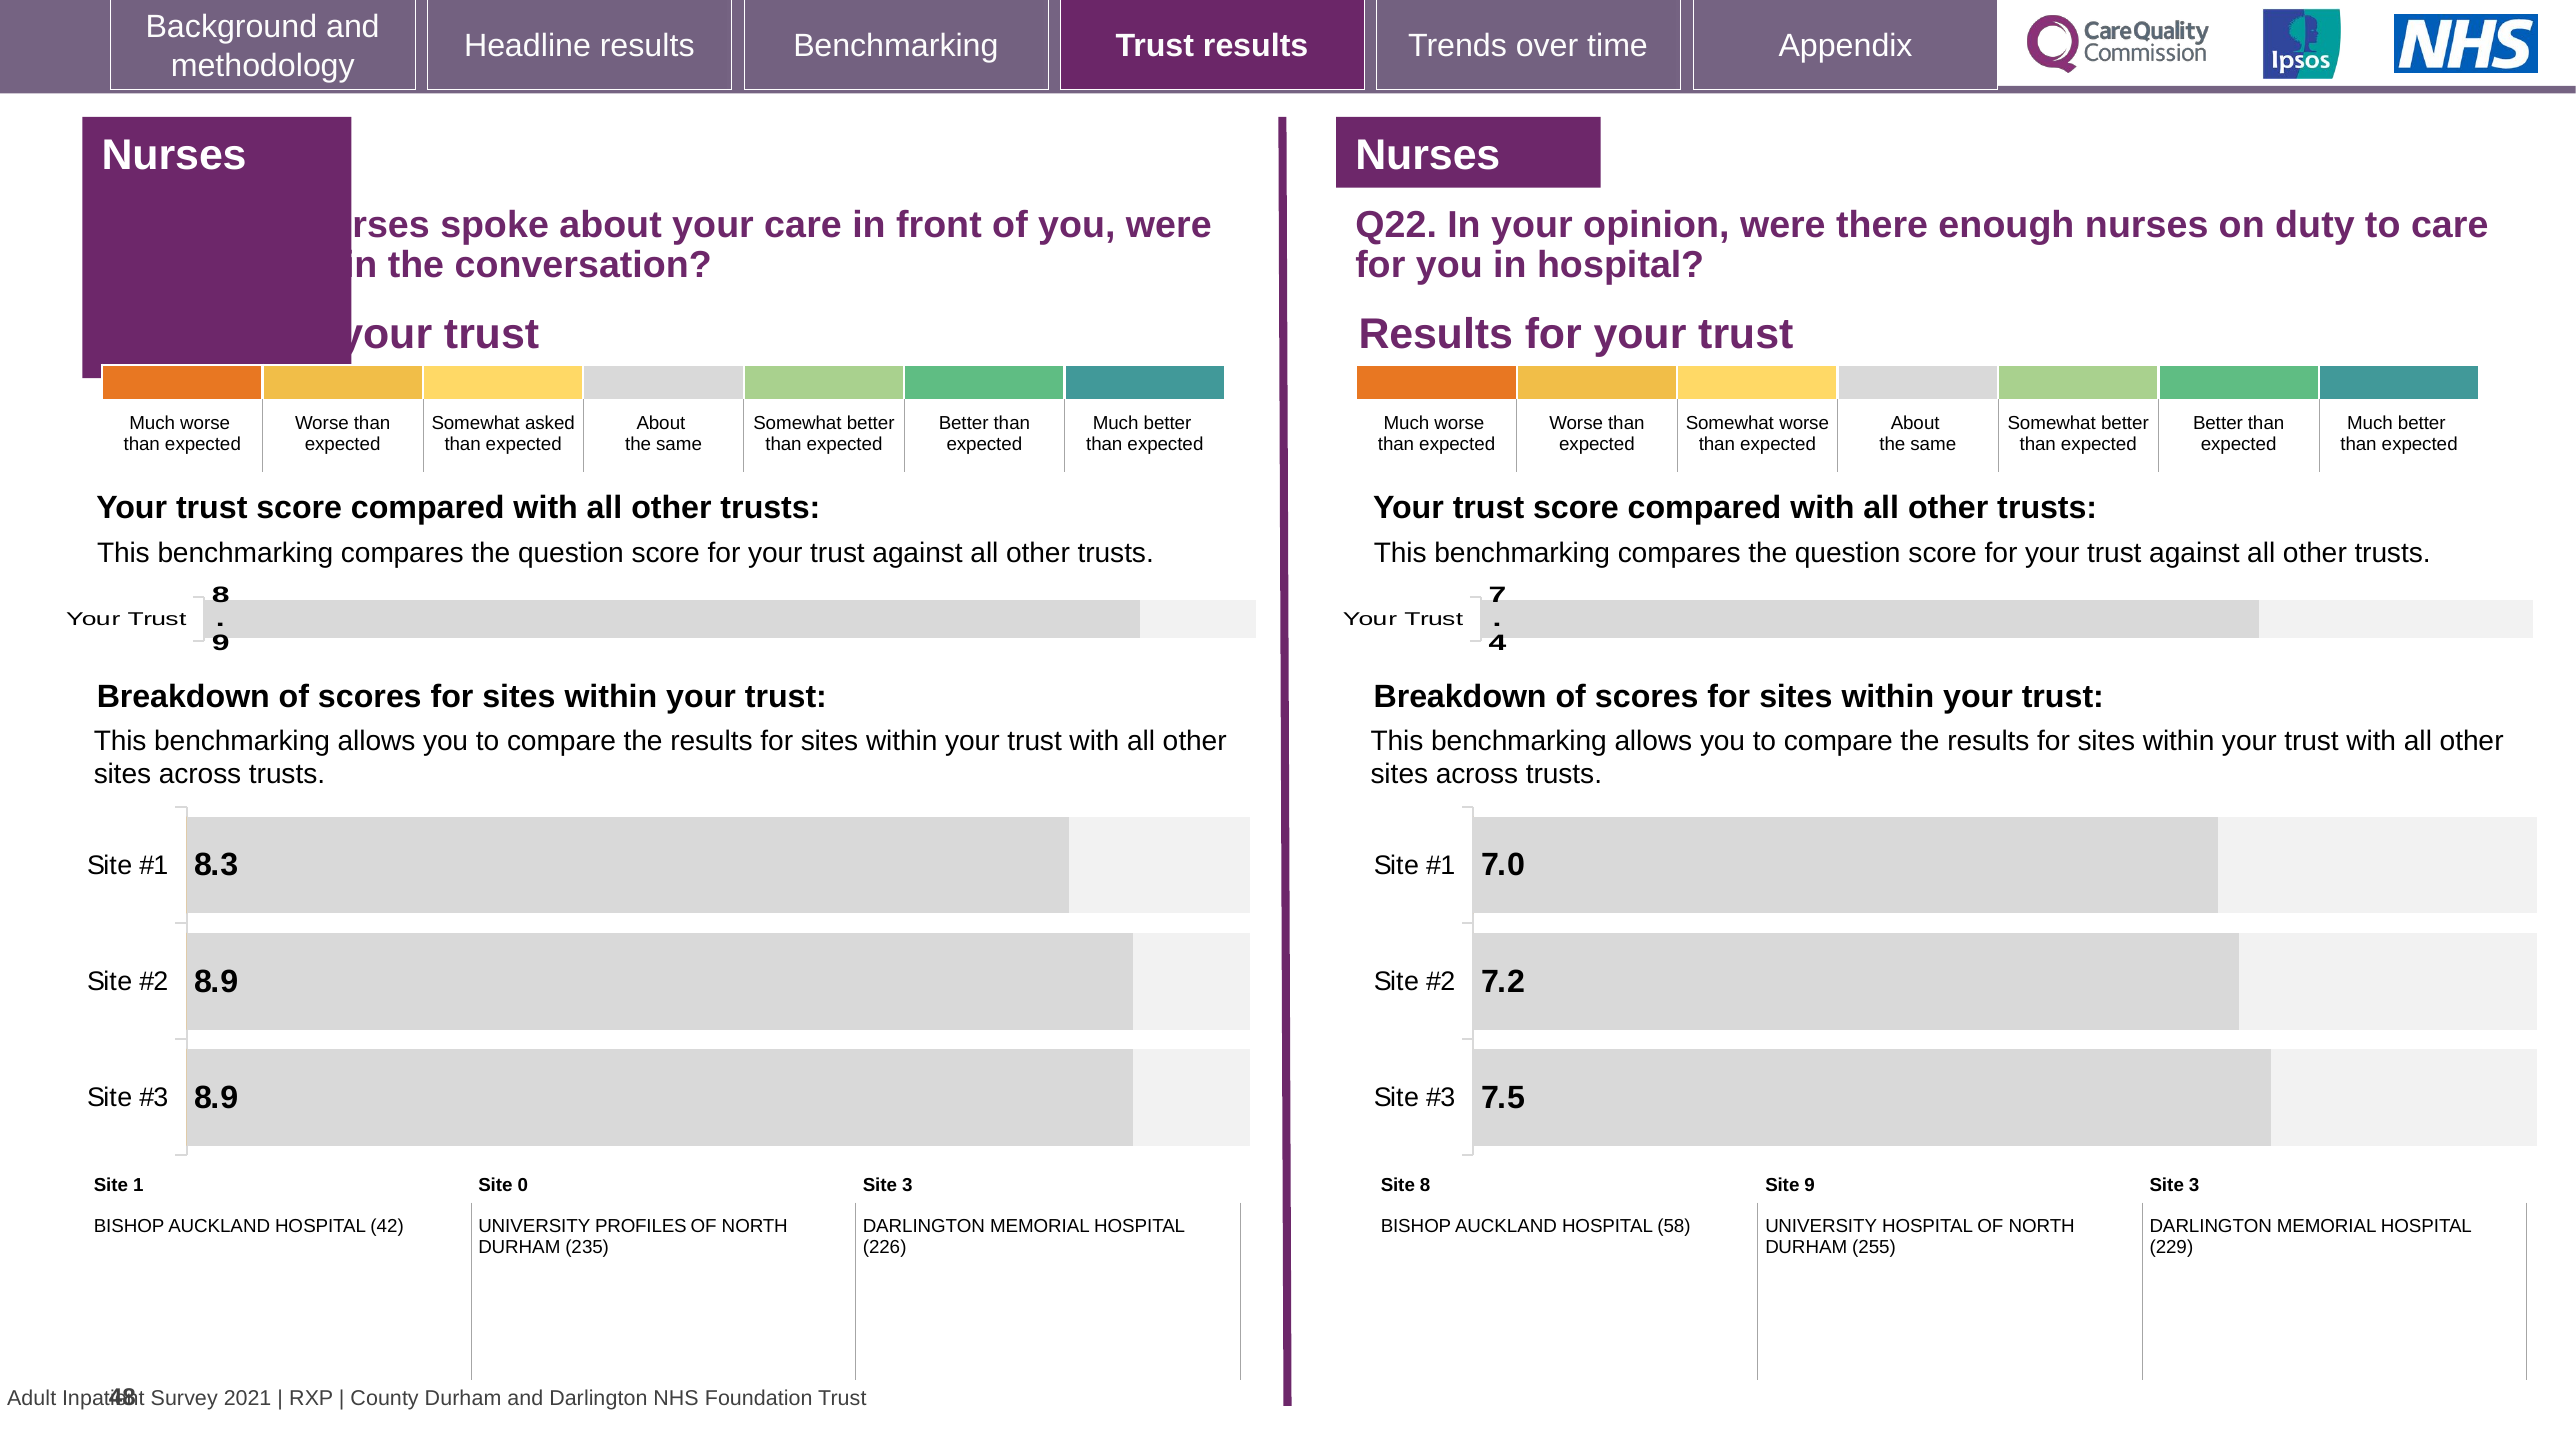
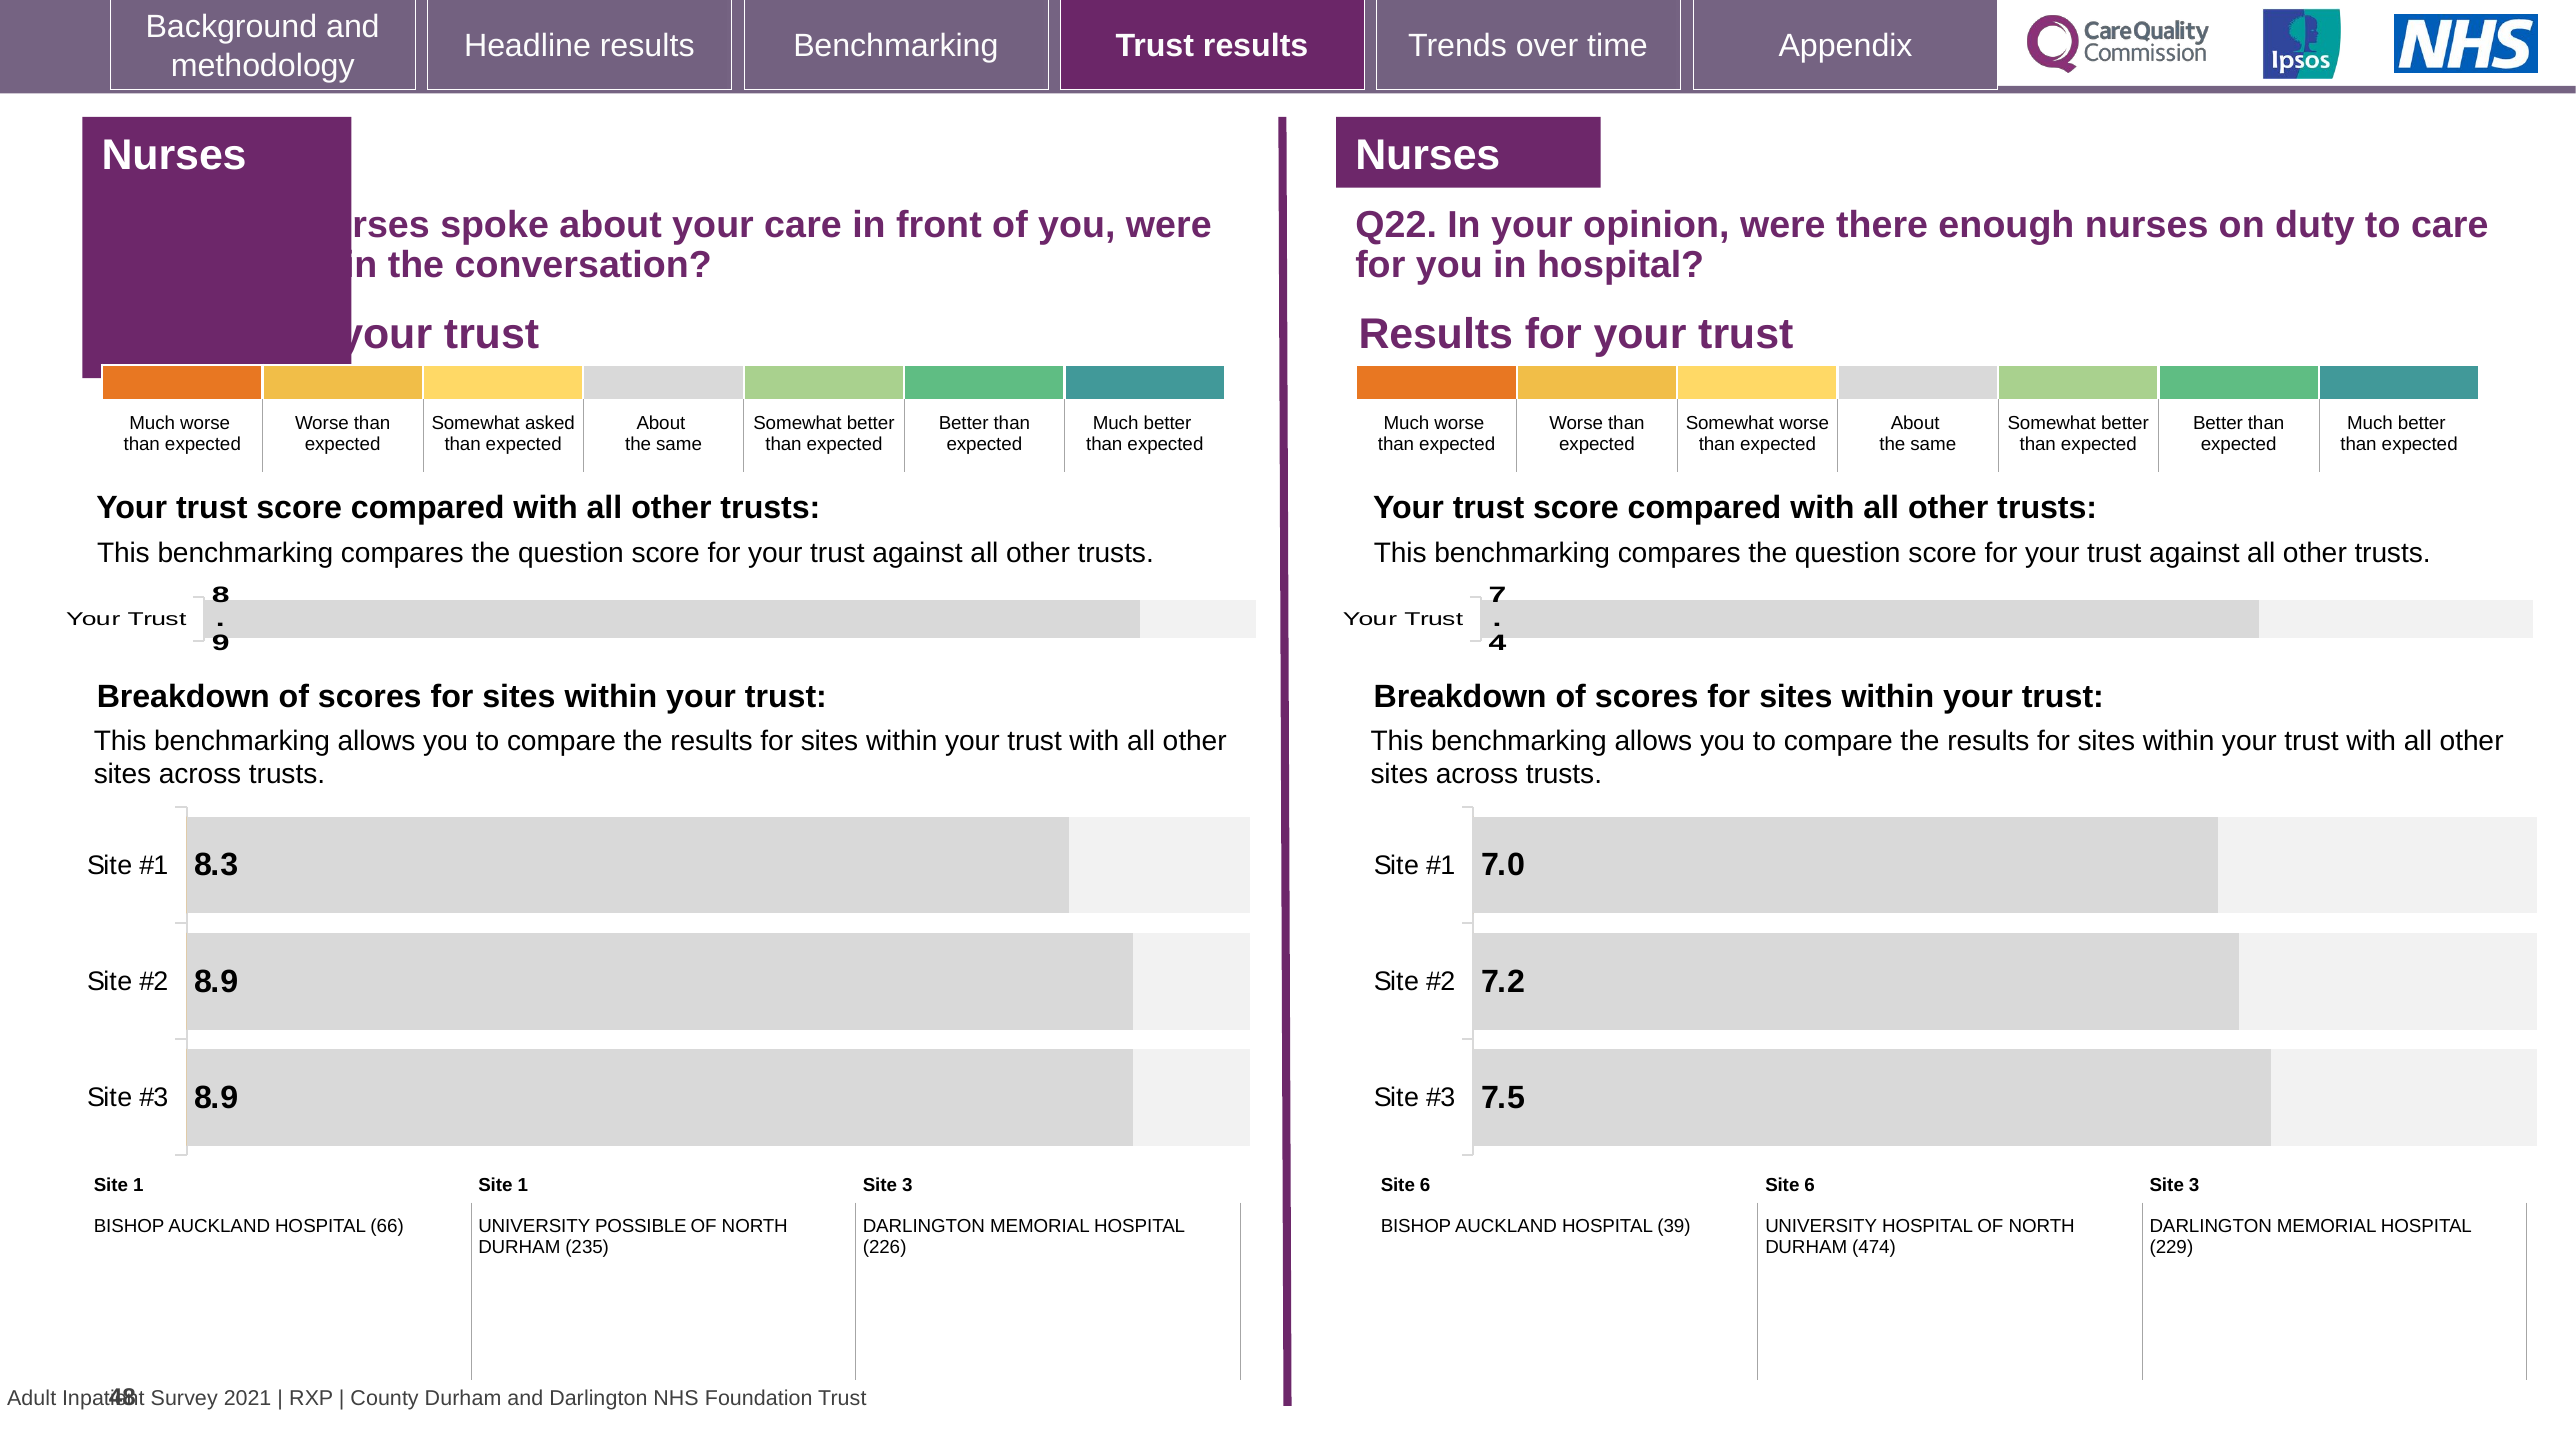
1 Site 0: 0 -> 1
8 at (1425, 1185): 8 -> 6
9 at (1810, 1185): 9 -> 6
42: 42 -> 66
PROFILES: PROFILES -> POSSIBLE
58: 58 -> 39
255: 255 -> 474
